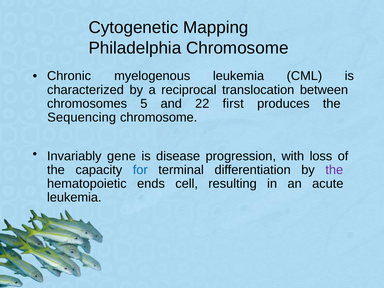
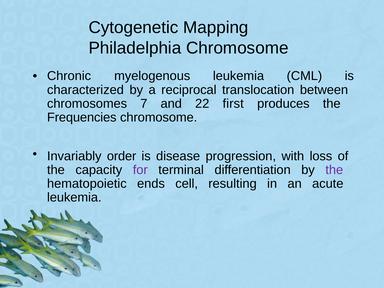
5: 5 -> 7
Sequencing: Sequencing -> Frequencies
gene: gene -> order
for colour: blue -> purple
